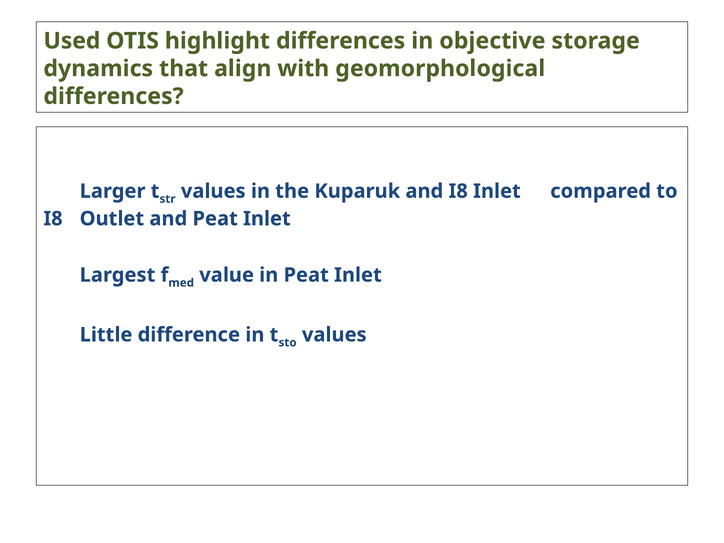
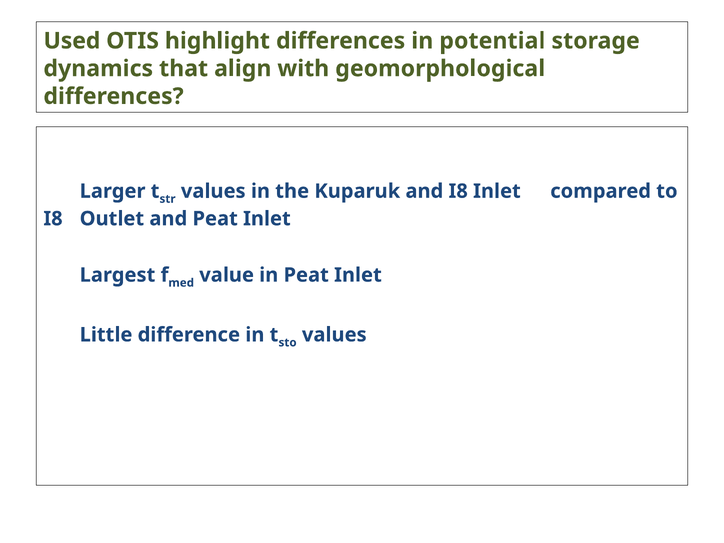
objective: objective -> potential
